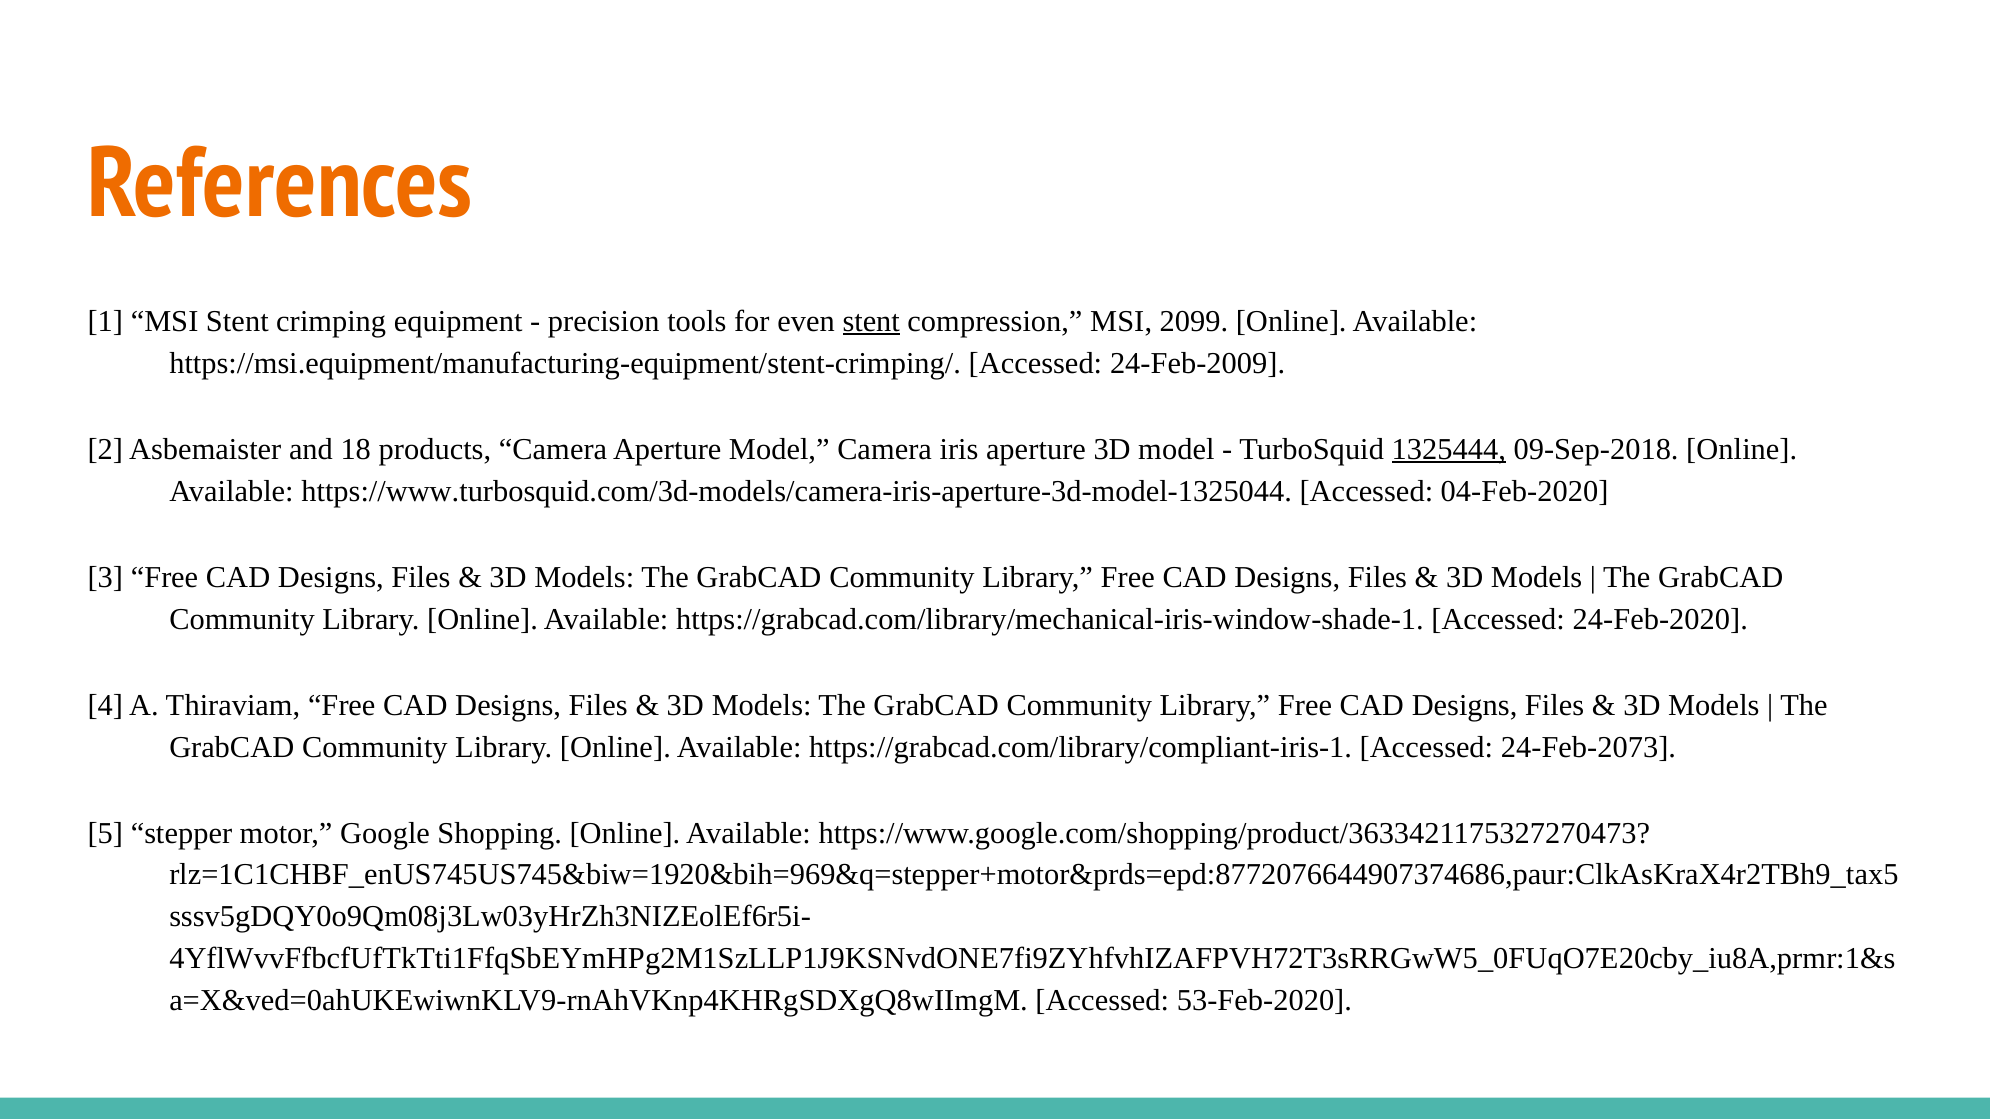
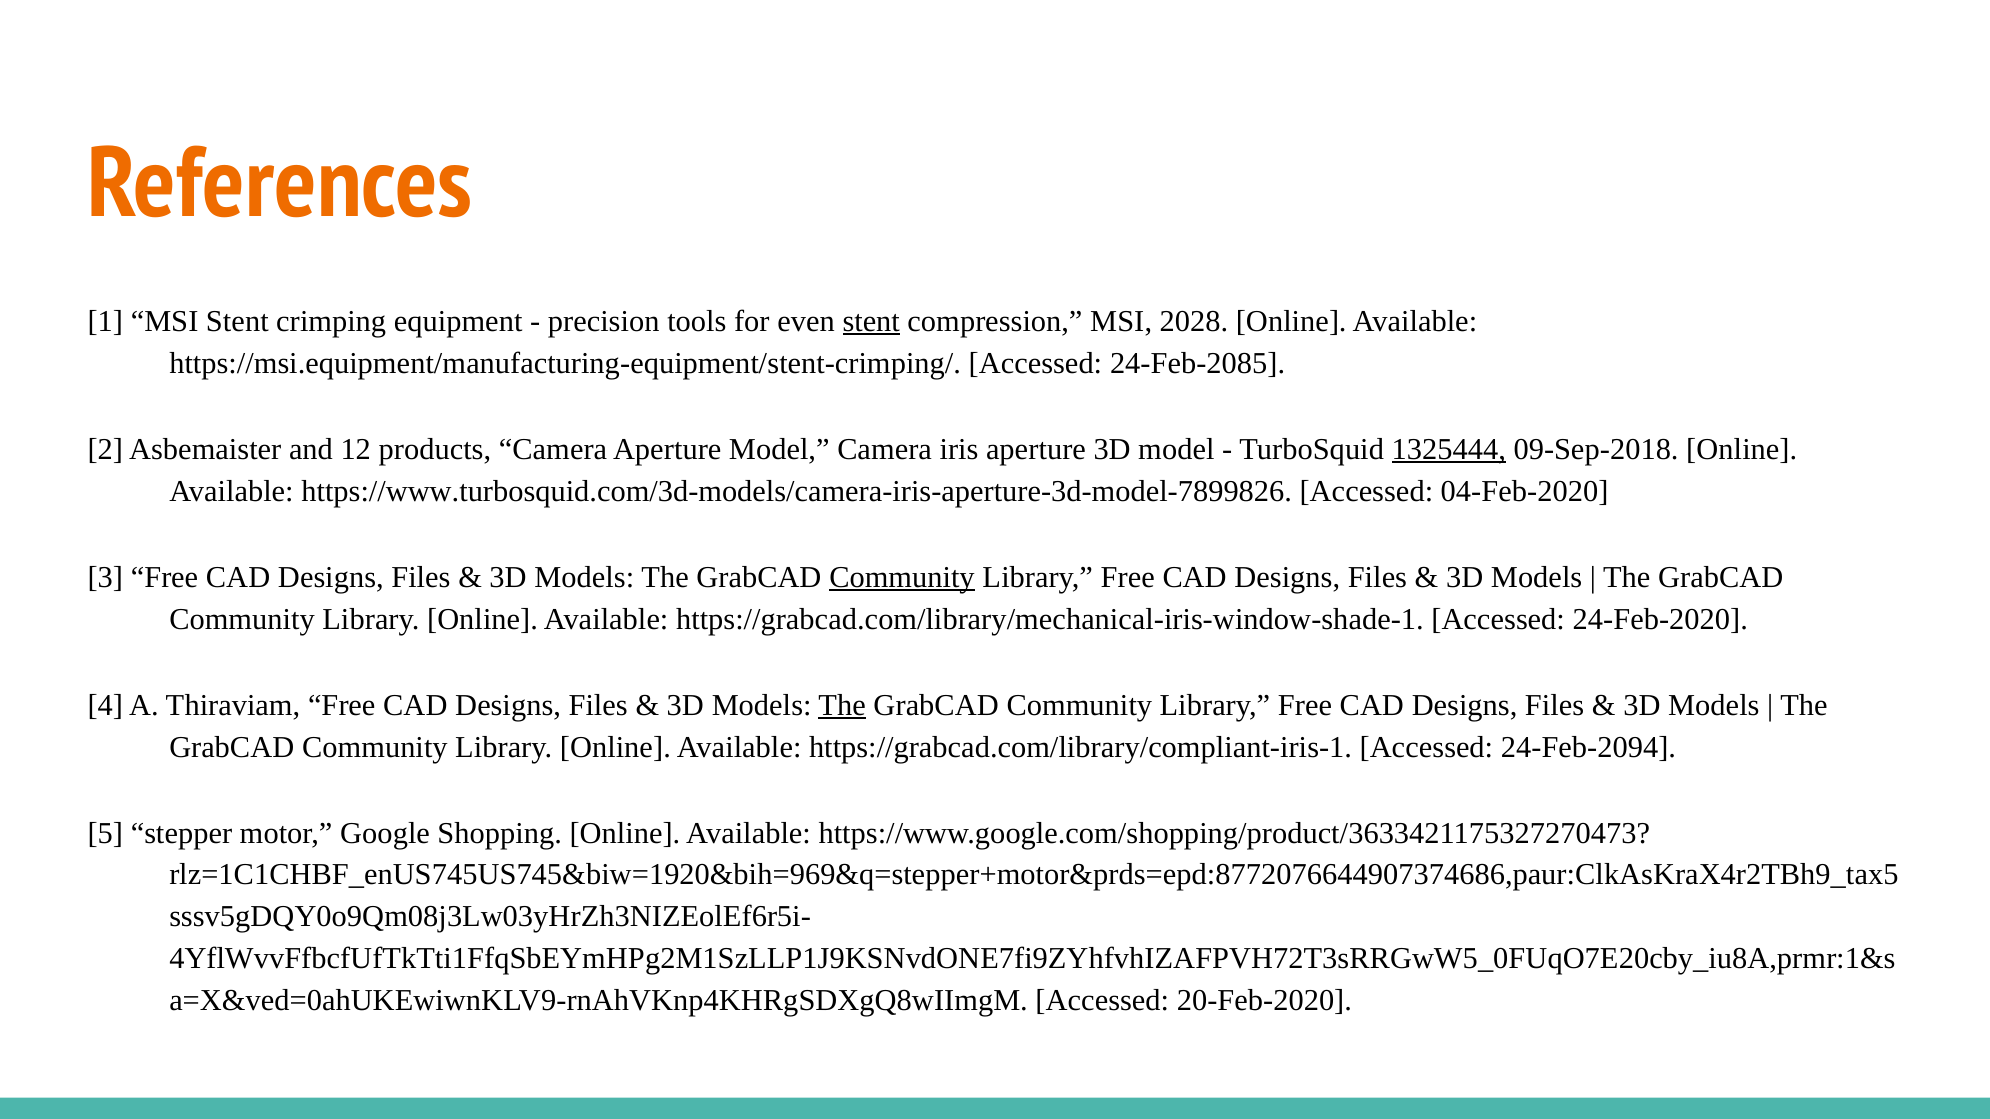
2099: 2099 -> 2028
24-Feb-2009: 24-Feb-2009 -> 24-Feb-2085
18: 18 -> 12
https://www.turbosquid.com/3d-models/camera-iris-aperture-3d-model-1325044: https://www.turbosquid.com/3d-models/camera-iris-aperture-3d-model-1325044 -> https://www.turbosquid.com/3d-models/camera-iris-aperture-3d-model-7899826
Community at (902, 577) underline: none -> present
The at (842, 705) underline: none -> present
24-Feb-2073: 24-Feb-2073 -> 24-Feb-2094
53-Feb-2020: 53-Feb-2020 -> 20-Feb-2020
